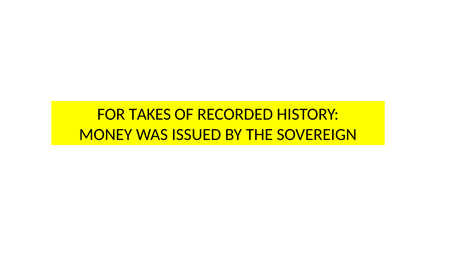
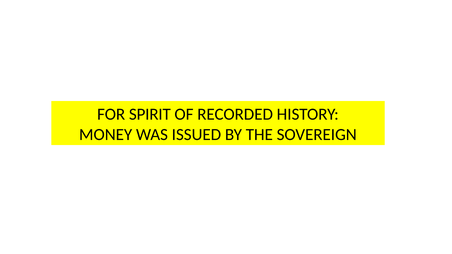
TAKES: TAKES -> SPIRIT
